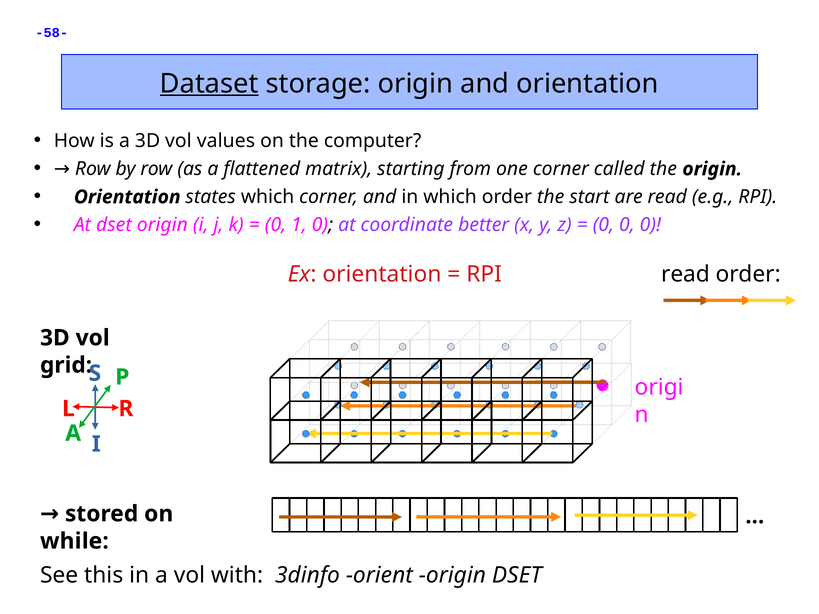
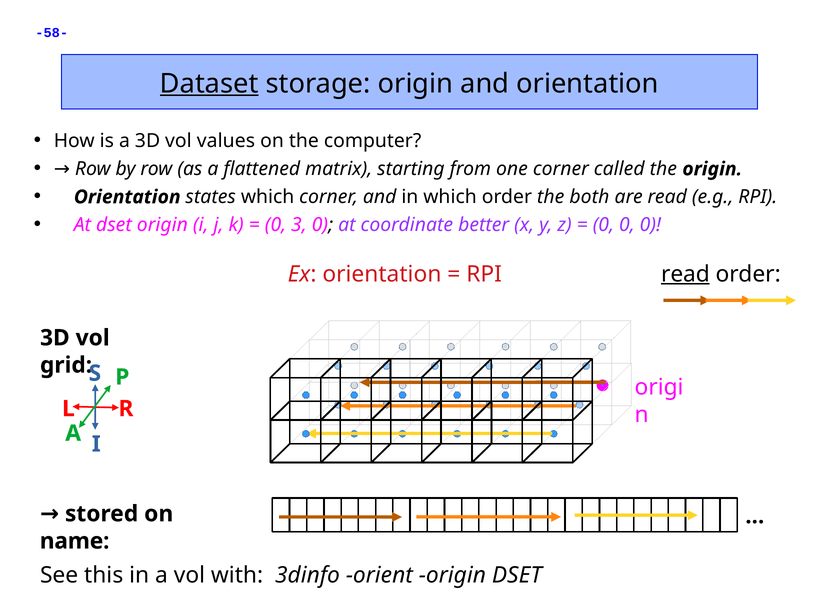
start: start -> both
1: 1 -> 3
read at (685, 274) underline: none -> present
while: while -> name
